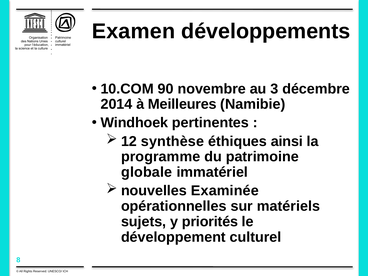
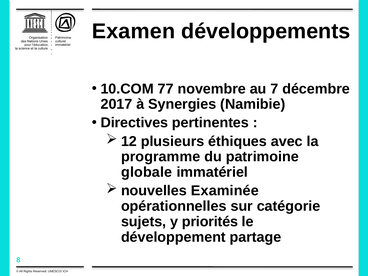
90: 90 -> 77
3: 3 -> 7
2014: 2014 -> 2017
Meilleures: Meilleures -> Synergies
Windhoek: Windhoek -> Directives
synthèse: synthèse -> plusieurs
ainsi: ainsi -> avec
matériels: matériels -> catégorie
culturel: culturel -> partage
